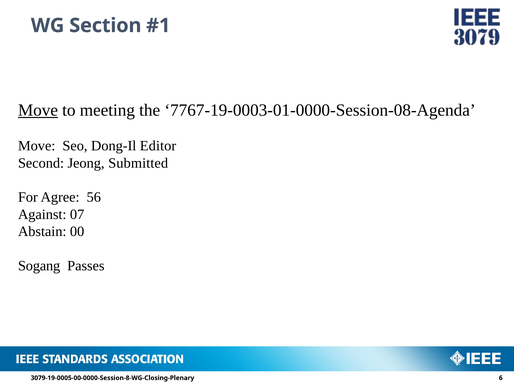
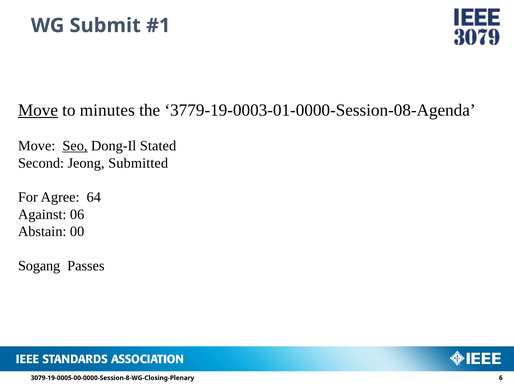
Section: Section -> Submit
meeting: meeting -> minutes
7767-19-0003-01-0000-Session-08-Agenda: 7767-19-0003-01-0000-Session-08-Agenda -> 3779-19-0003-01-0000-Session-08-Agenda
Seo underline: none -> present
Editor: Editor -> Stated
56: 56 -> 64
07: 07 -> 06
